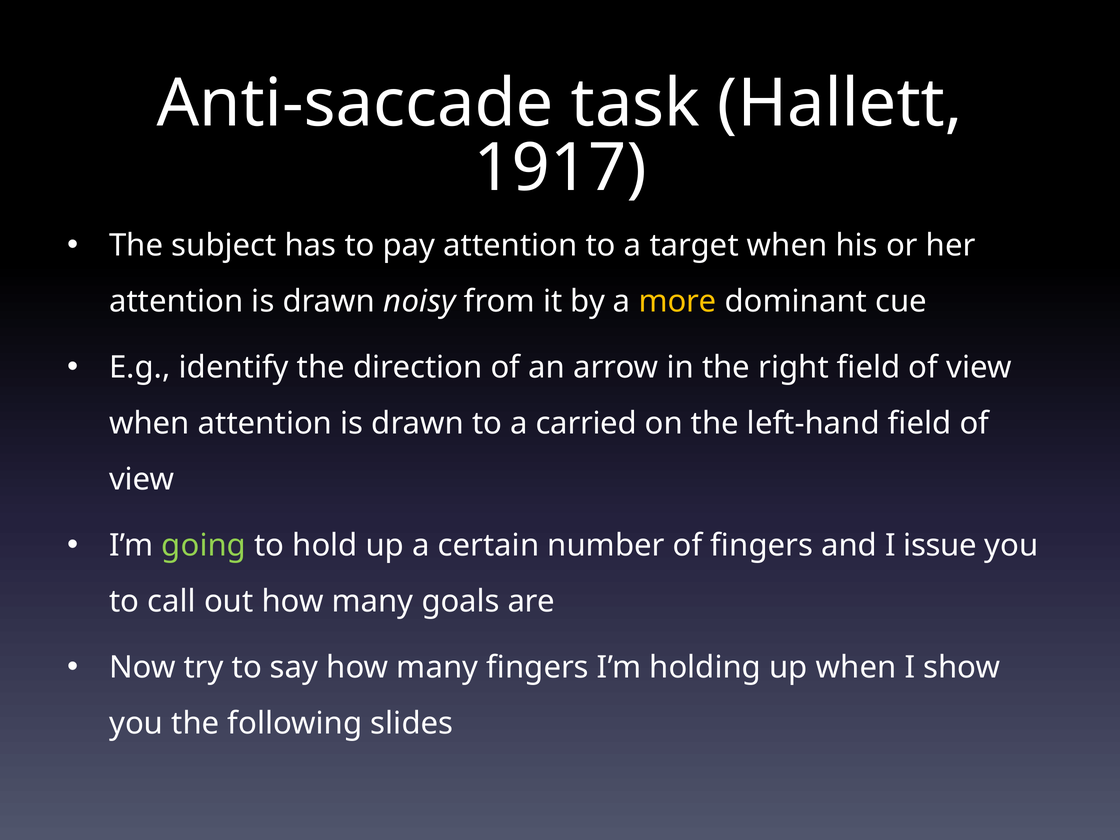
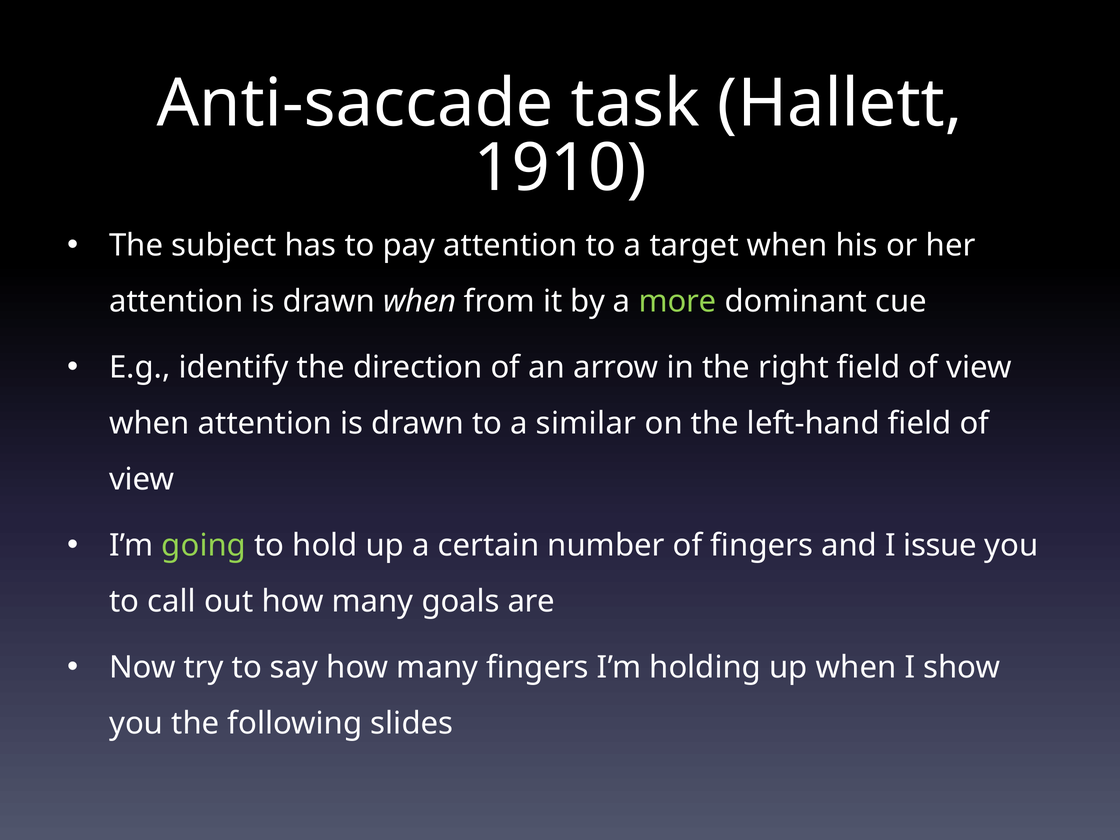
1917: 1917 -> 1910
drawn noisy: noisy -> when
more colour: yellow -> light green
carried: carried -> similar
